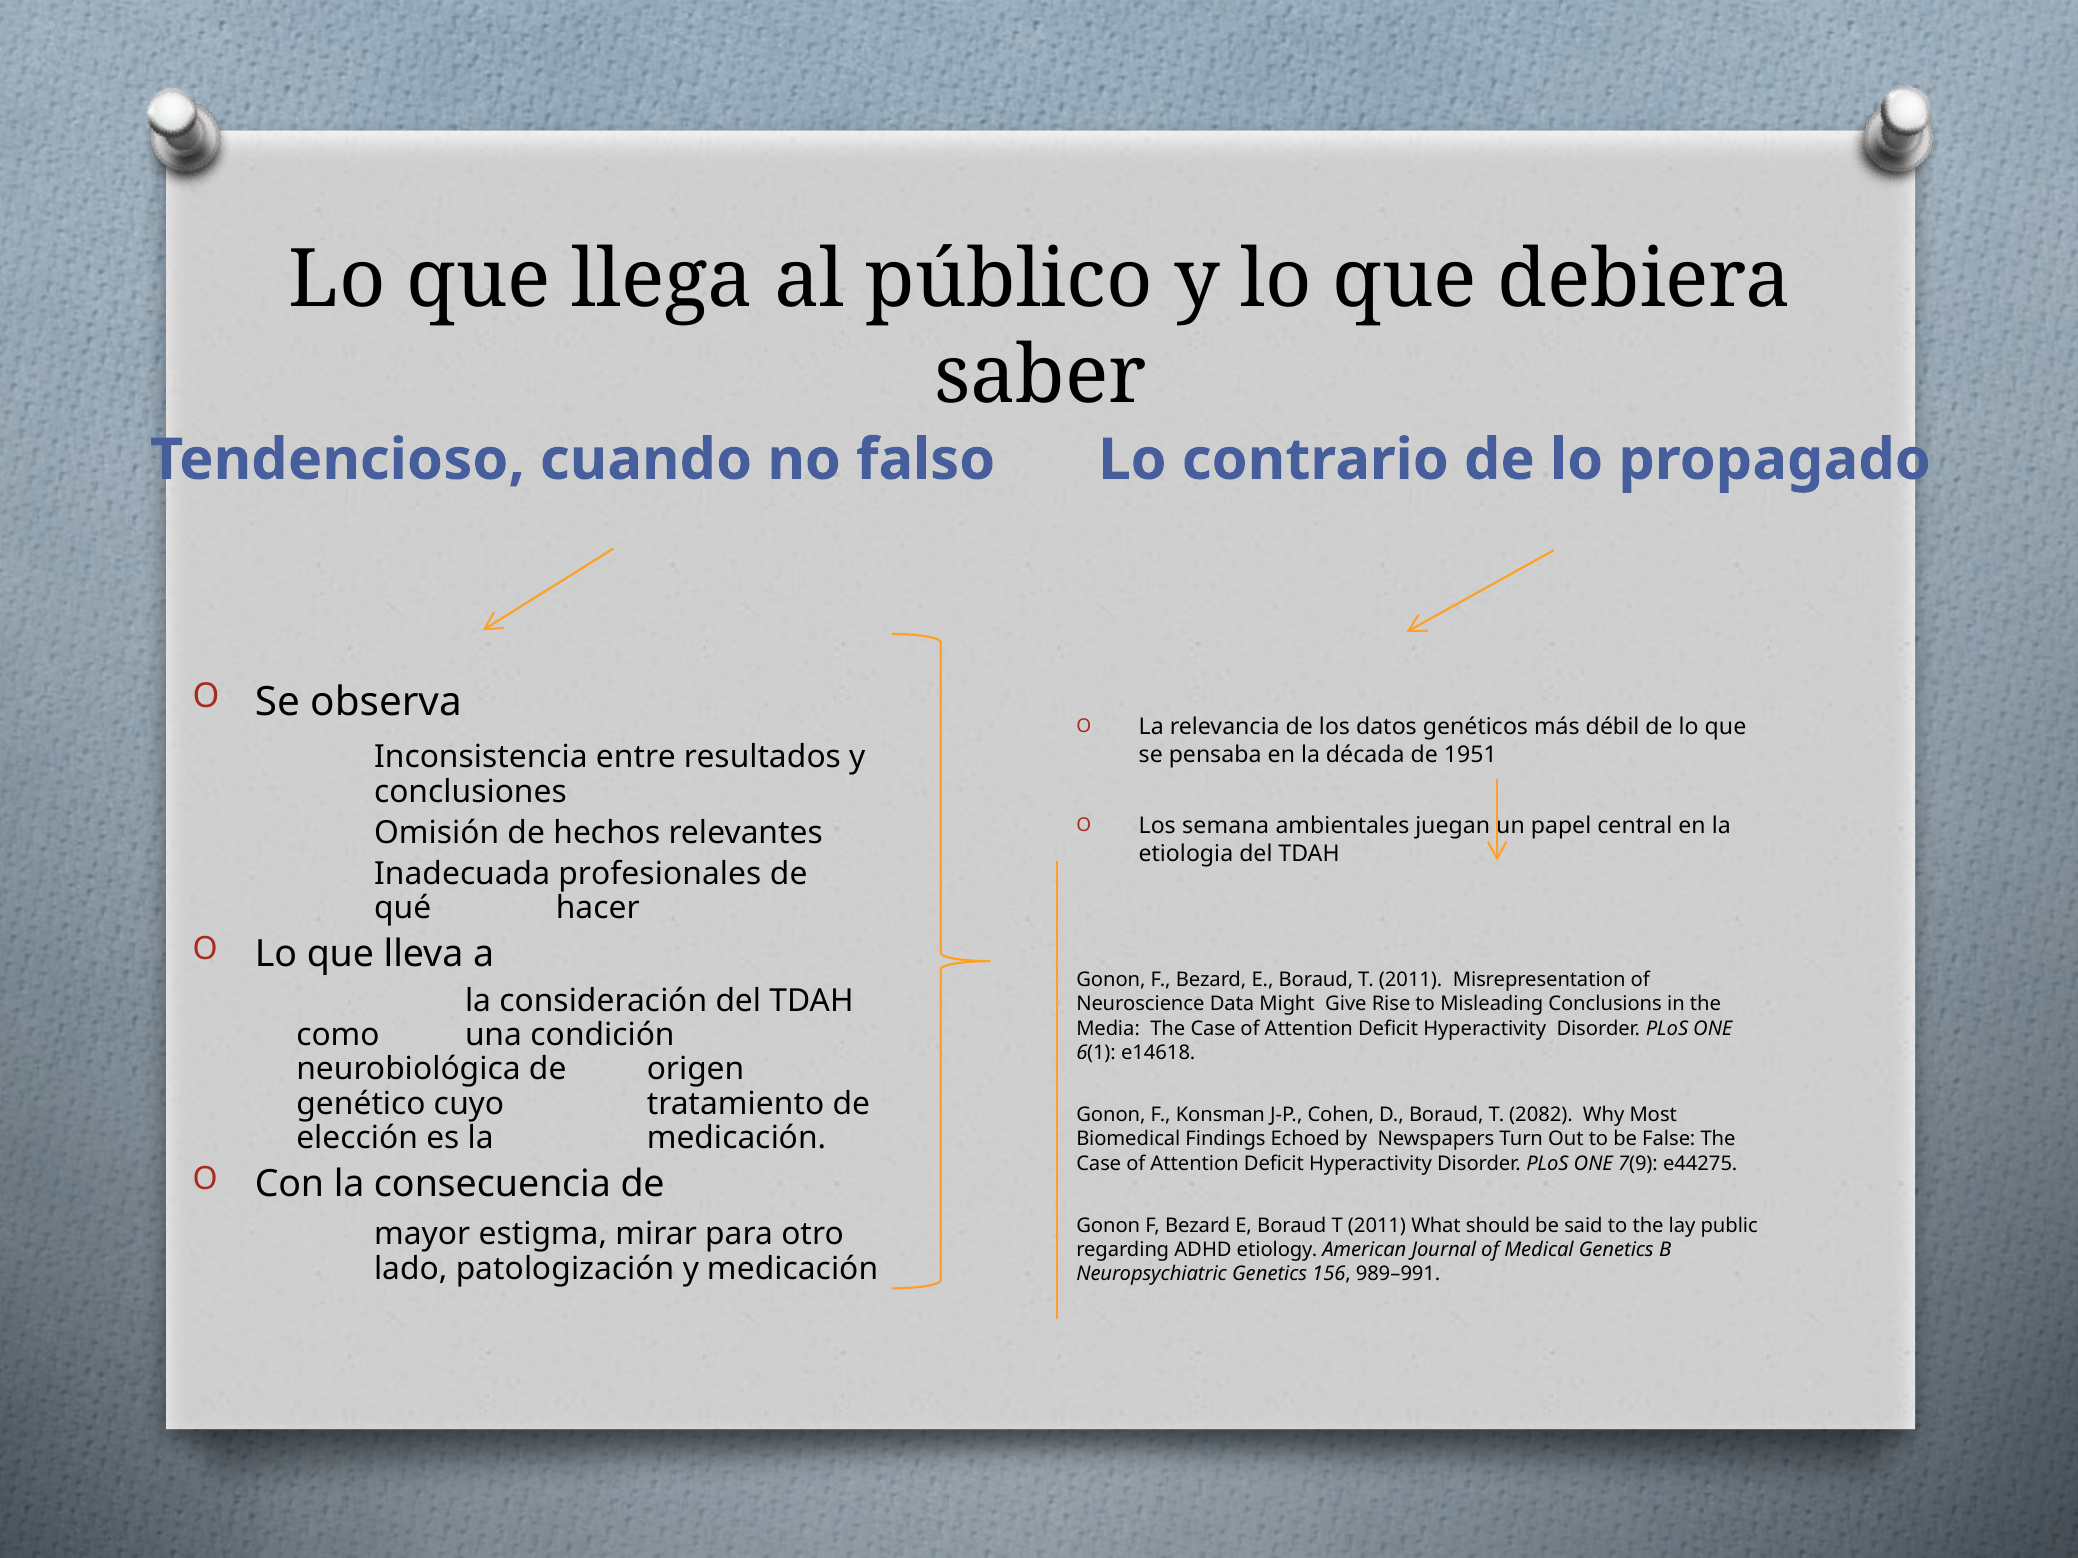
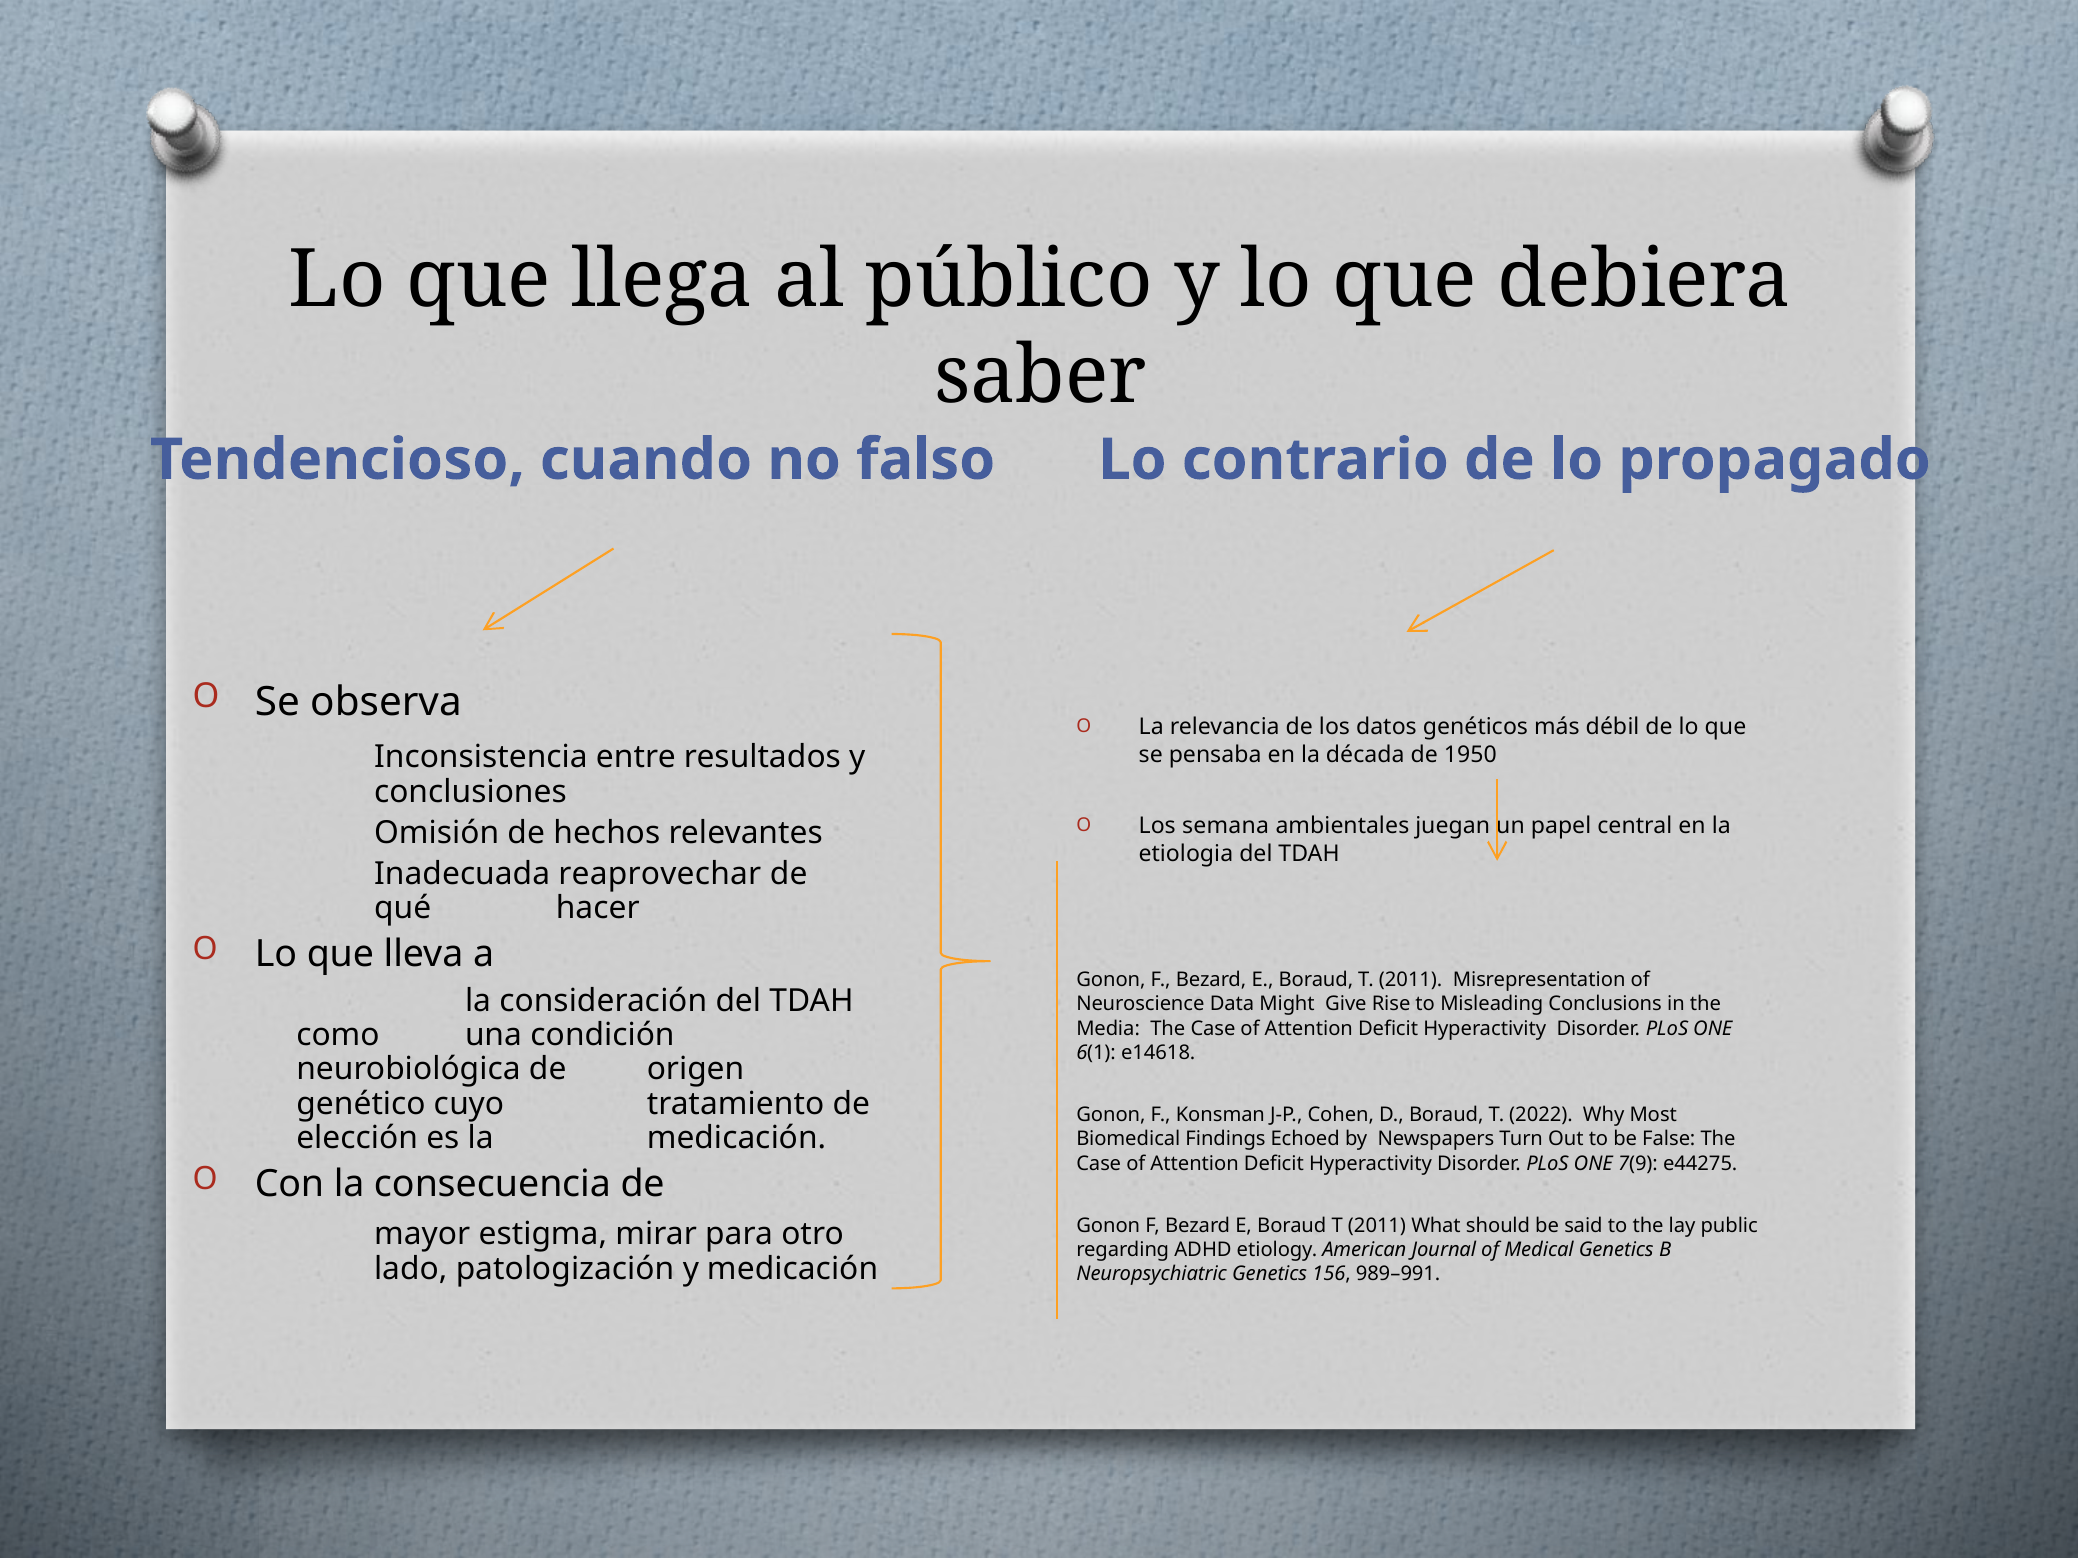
1951: 1951 -> 1950
profesionales: profesionales -> reaprovechar
2082: 2082 -> 2022
